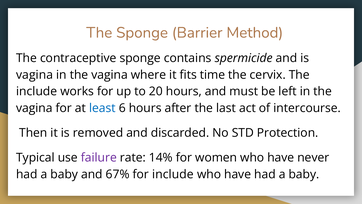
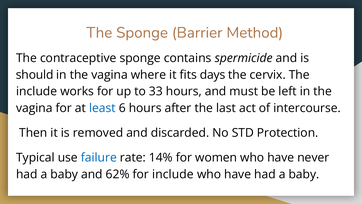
vagina at (35, 75): vagina -> should
time: time -> days
20: 20 -> 33
failure colour: purple -> blue
67%: 67% -> 62%
